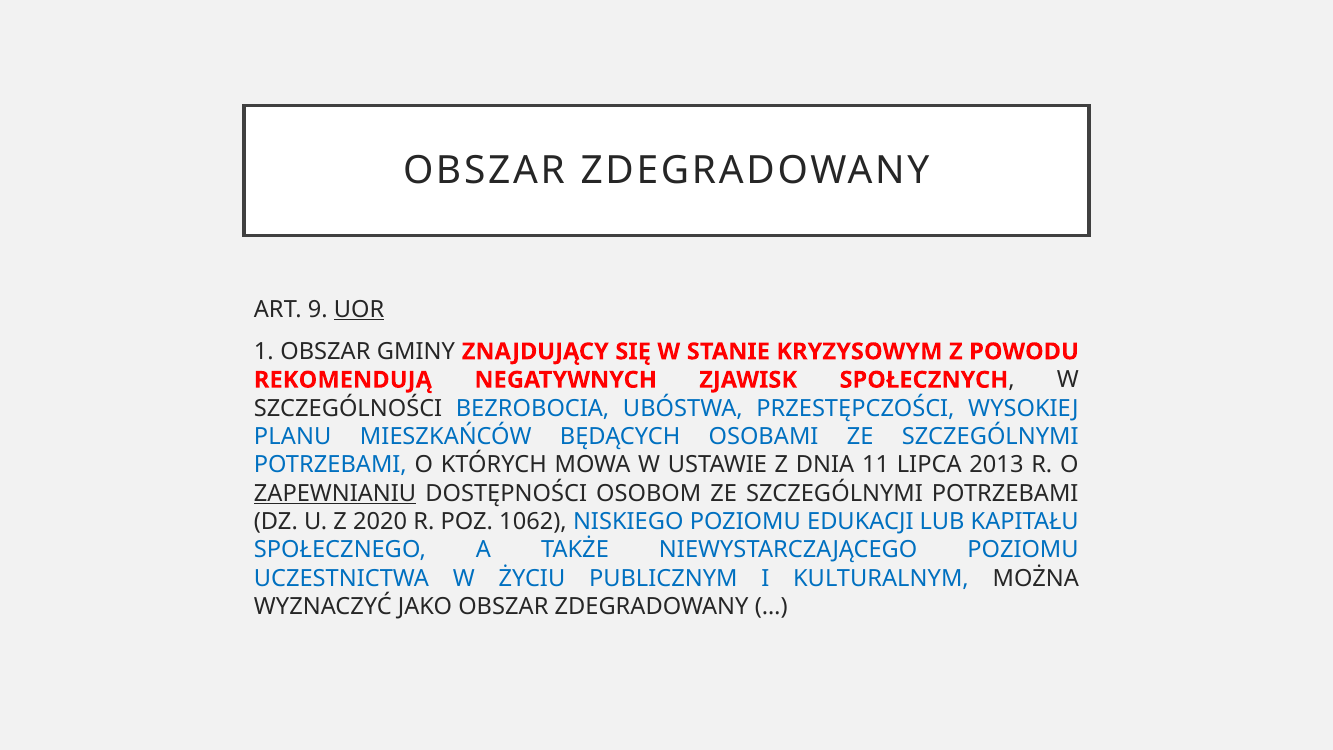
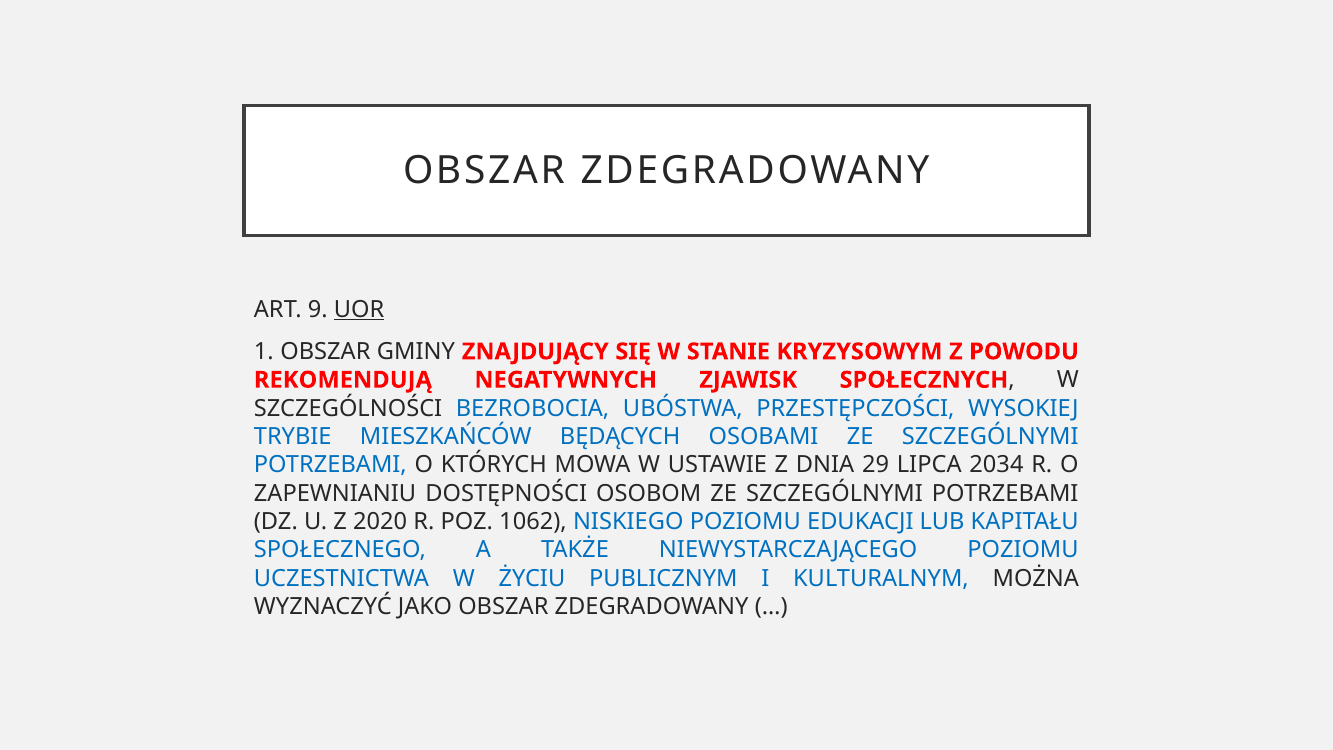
PLANU: PLANU -> TRYBIE
11: 11 -> 29
2013: 2013 -> 2034
ZAPEWNIANIU underline: present -> none
